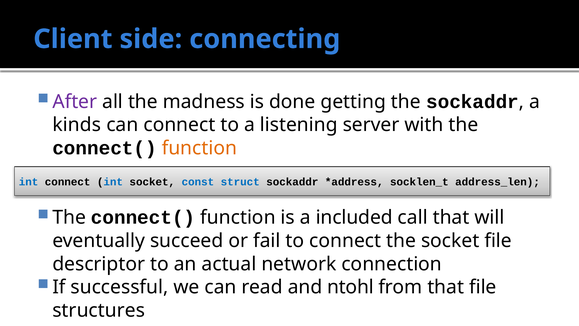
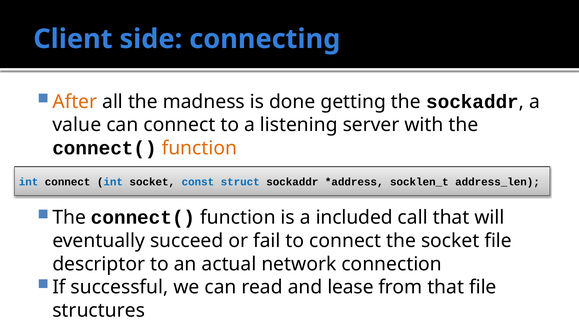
After colour: purple -> orange
kinds: kinds -> value
ntohl: ntohl -> lease
